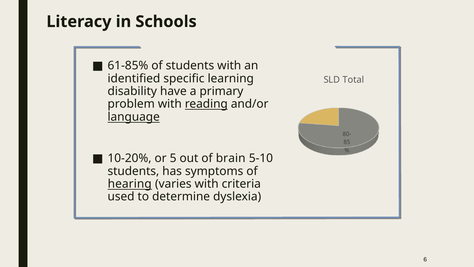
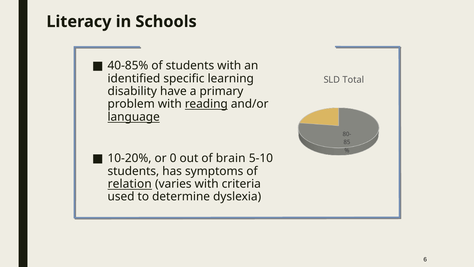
61-85%: 61-85% -> 40-85%
5: 5 -> 0
hearing: hearing -> relation
